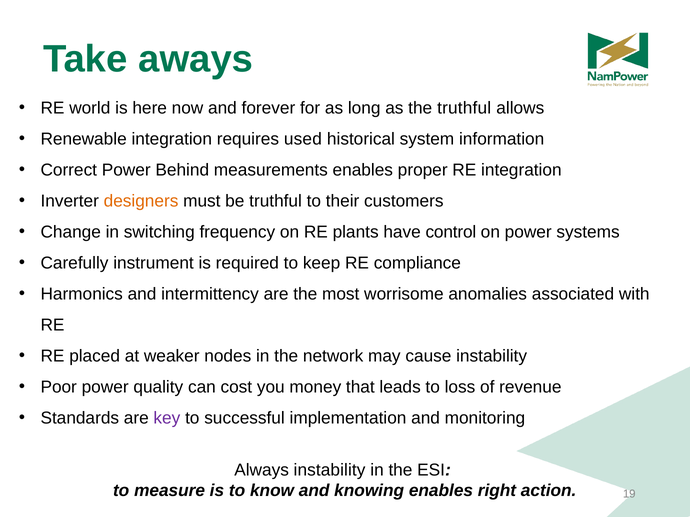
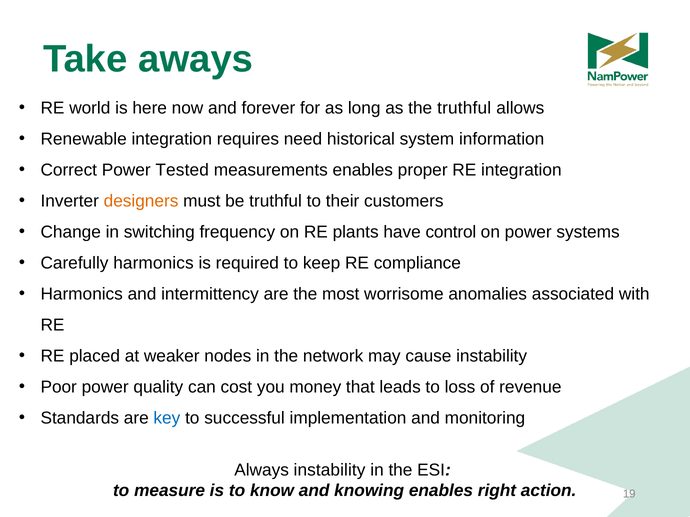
used: used -> need
Behind: Behind -> Tested
Carefully instrument: instrument -> harmonics
key colour: purple -> blue
